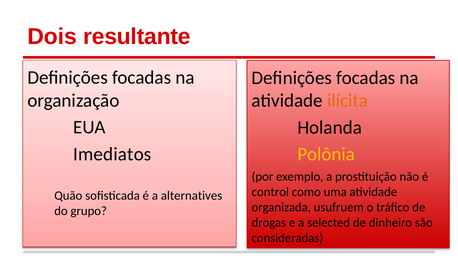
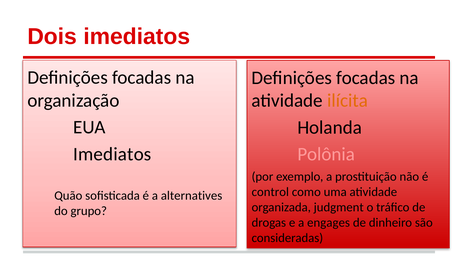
Dois resultante: resultante -> imediatos
Polônia colour: yellow -> pink
usufruem: usufruem -> judgment
selected: selected -> engages
